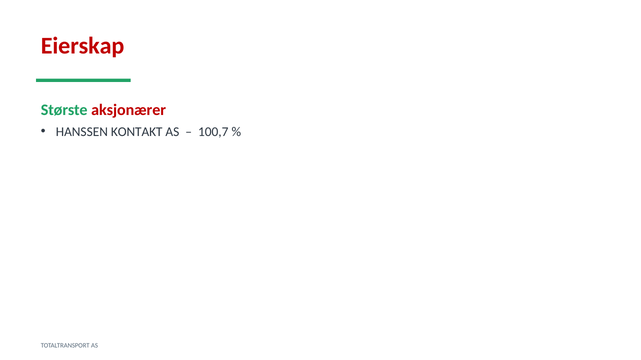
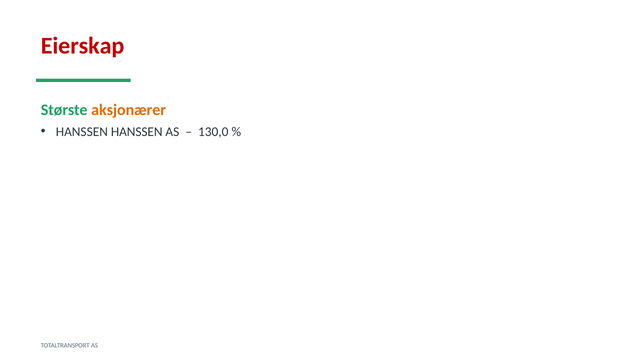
aksjonærer colour: red -> orange
HANSSEN KONTAKT: KONTAKT -> HANSSEN
100,7: 100,7 -> 130,0
